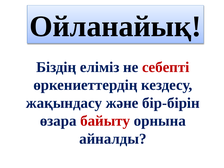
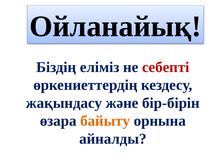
байыту colour: red -> orange
